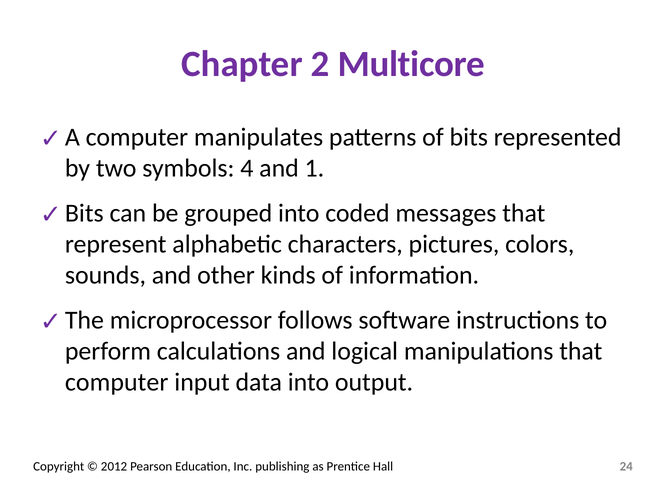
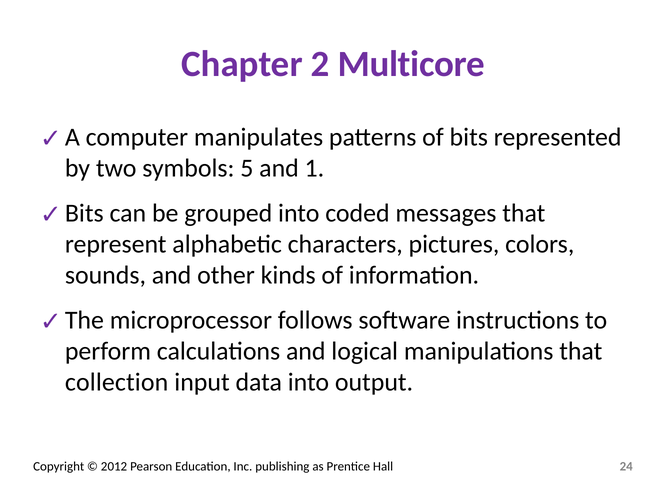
4: 4 -> 5
computer at (117, 383): computer -> collection
